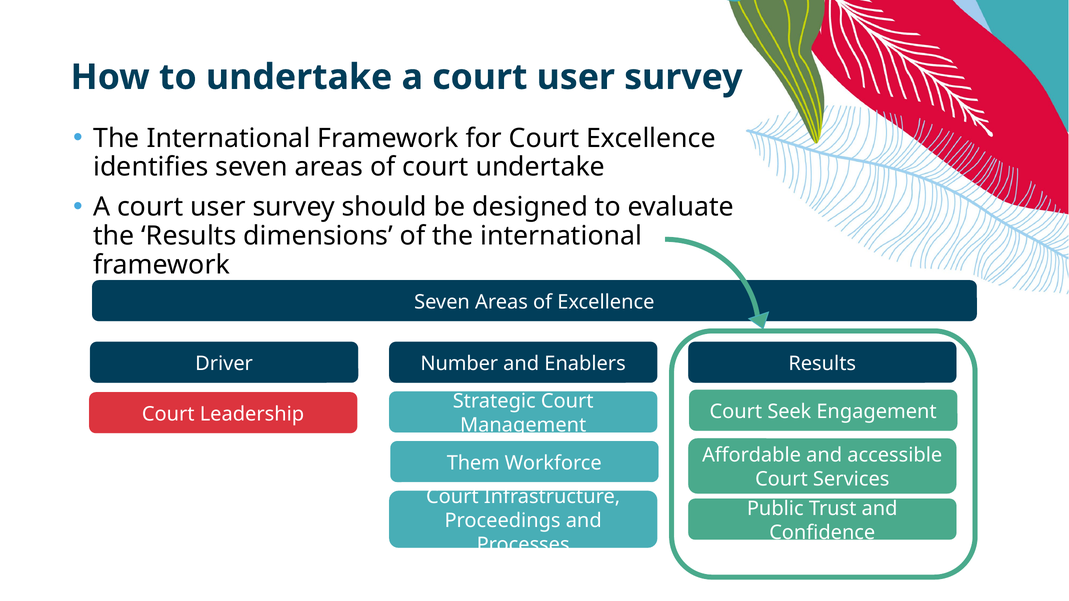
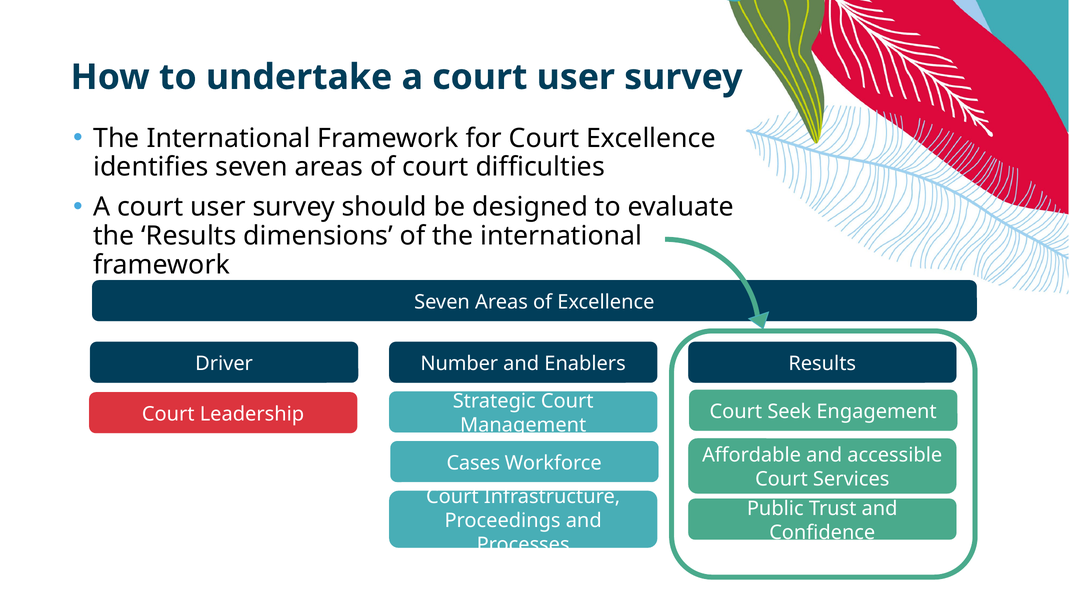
court undertake: undertake -> difficulties
Them: Them -> Cases
